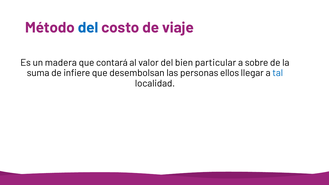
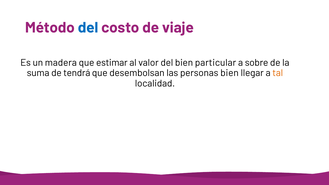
contará: contará -> estimar
infiere: infiere -> tendrá
personas ellos: ellos -> bien
tal colour: blue -> orange
